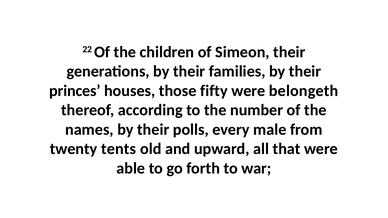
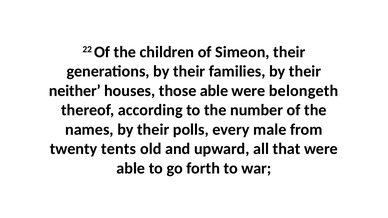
princes: princes -> neither
those fifty: fifty -> able
